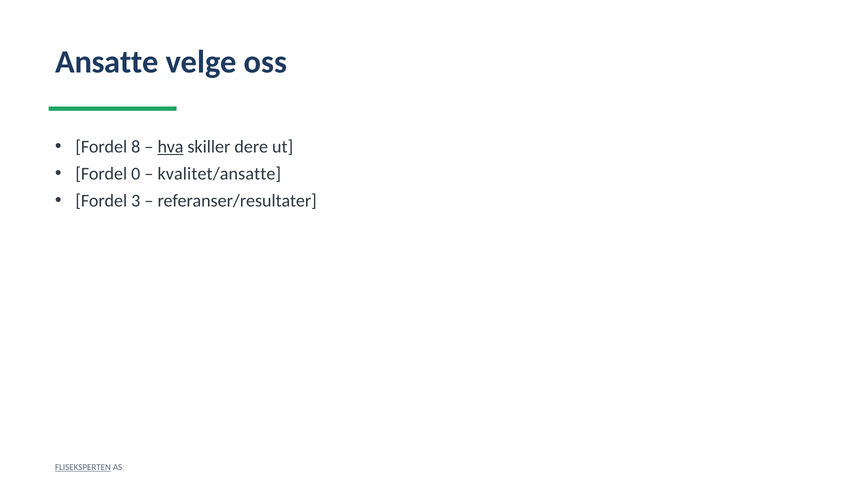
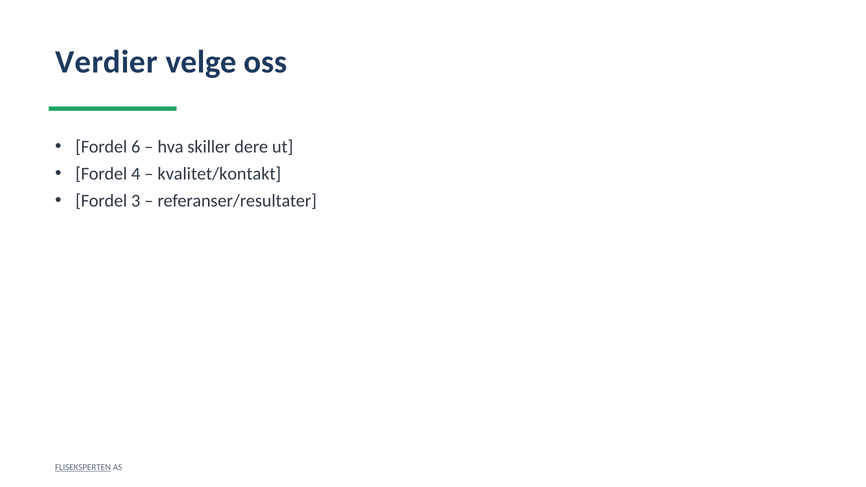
Ansatte: Ansatte -> Verdier
8: 8 -> 6
hva underline: present -> none
0: 0 -> 4
kvalitet/ansatte: kvalitet/ansatte -> kvalitet/kontakt
